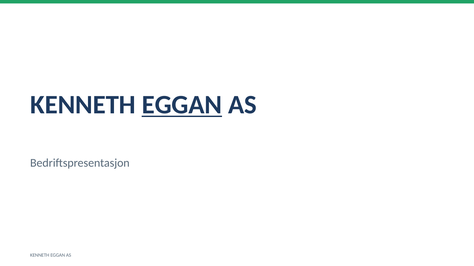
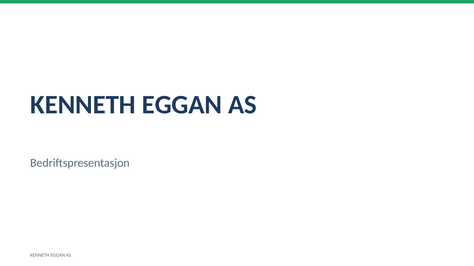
EGGAN at (182, 105) underline: present -> none
